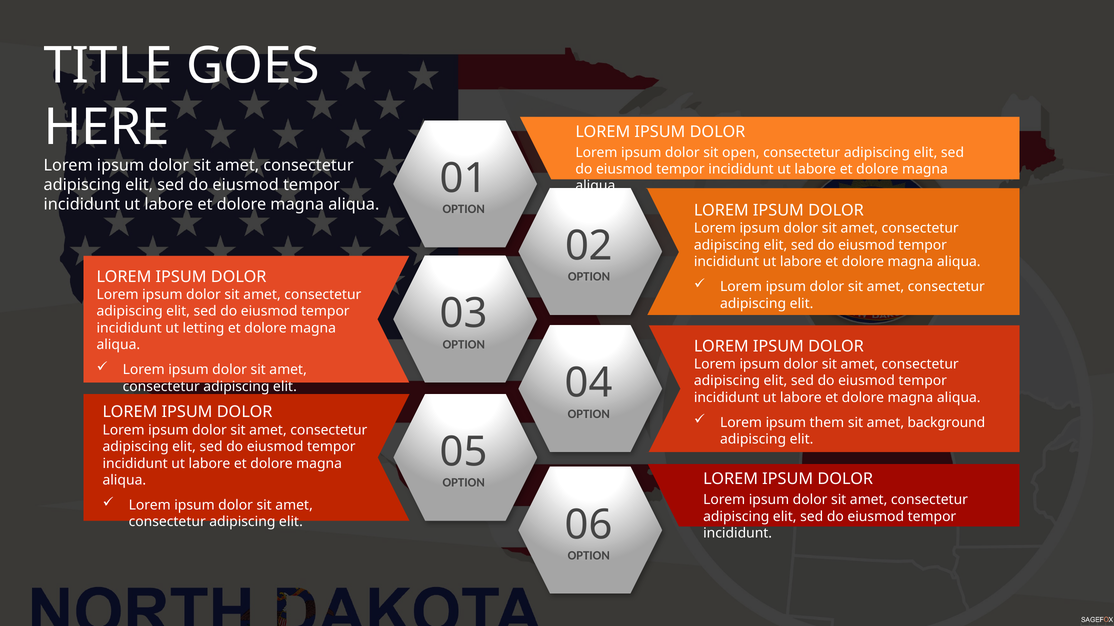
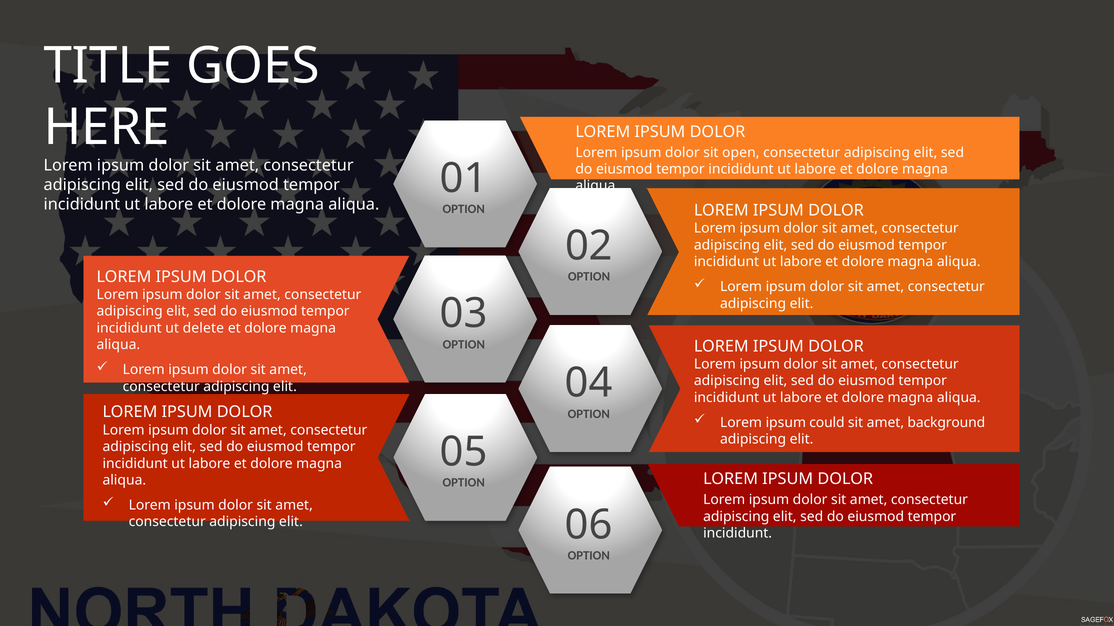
letting: letting -> delete
them: them -> could
